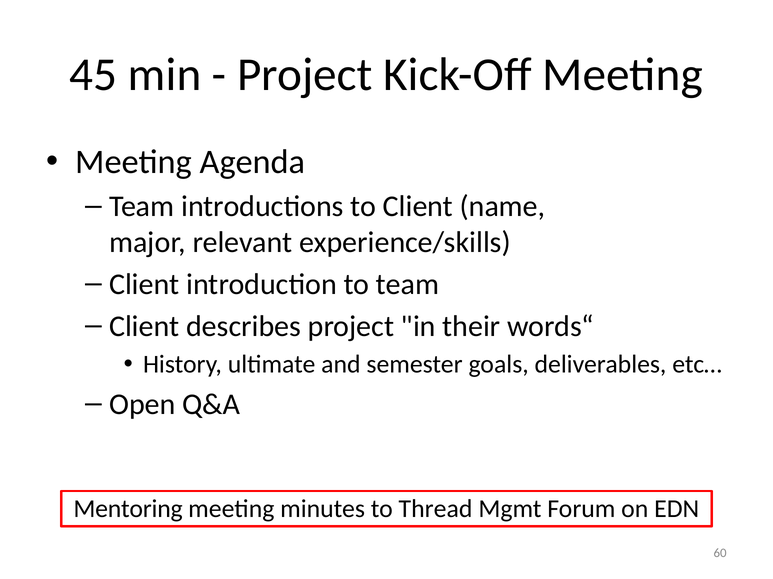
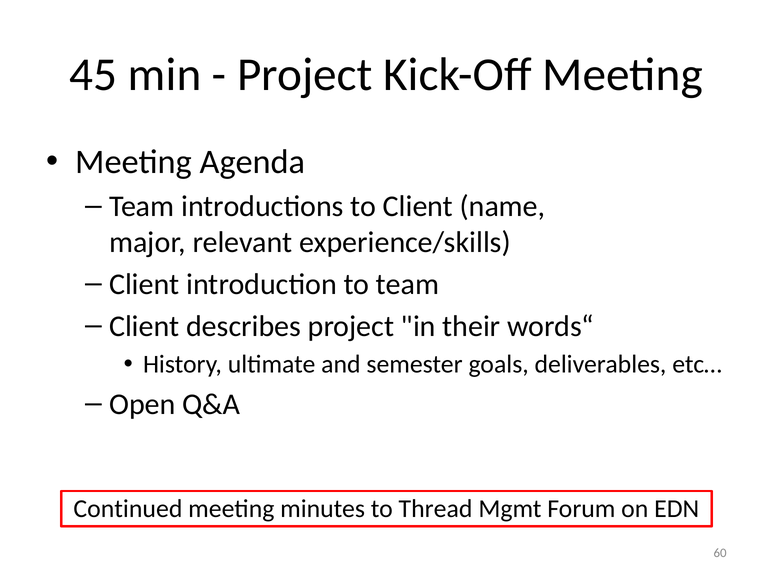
Mentoring: Mentoring -> Continued
